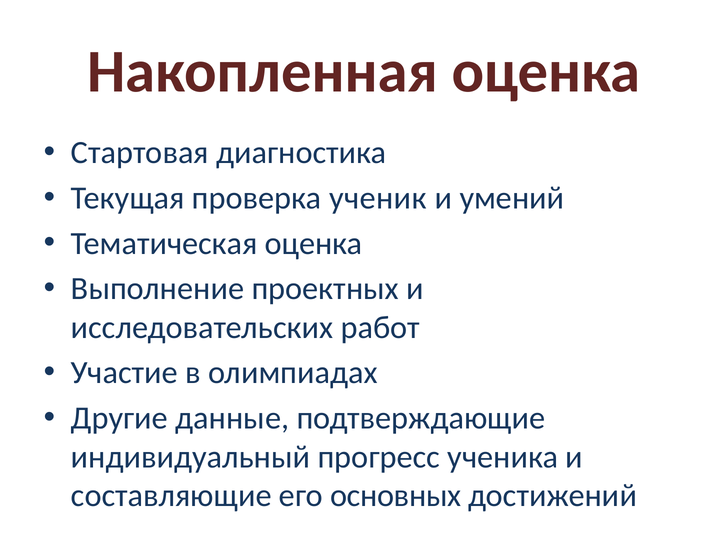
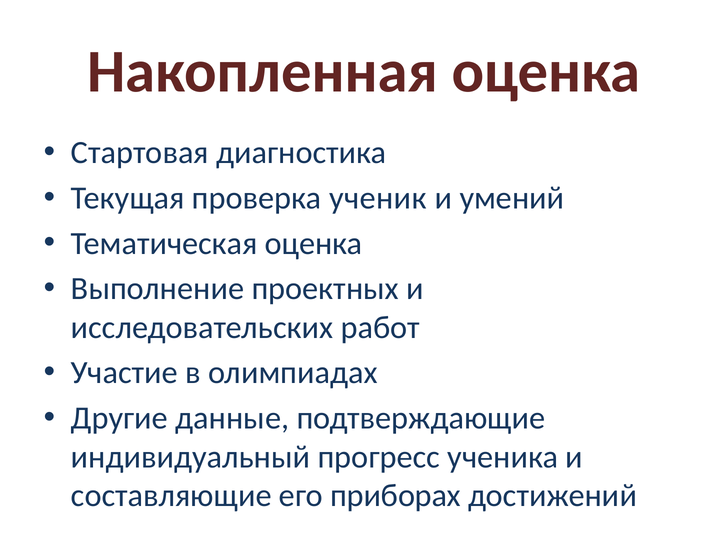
основных: основных -> приборах
